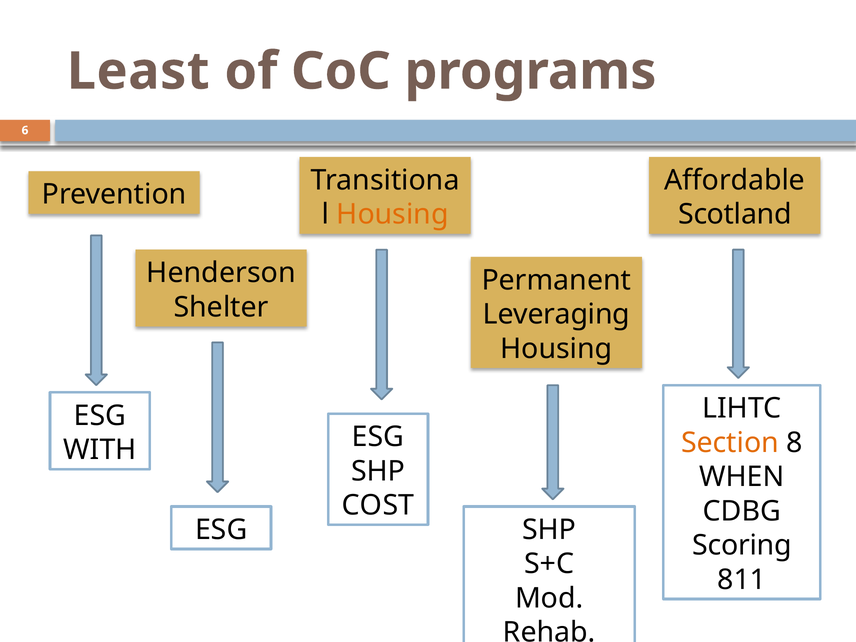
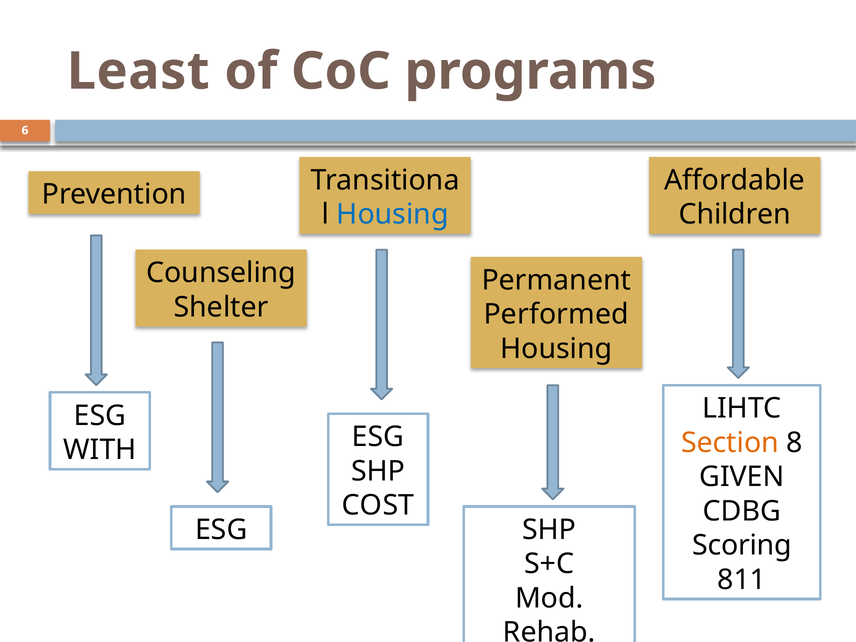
Housing at (393, 214) colour: orange -> blue
Scotland: Scotland -> Children
Henderson: Henderson -> Counseling
Leveraging: Leveraging -> Performed
WHEN: WHEN -> GIVEN
